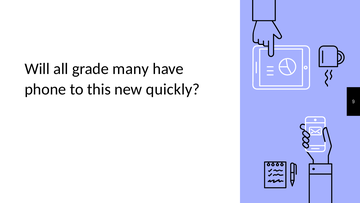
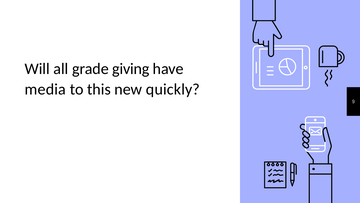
many: many -> giving
phone: phone -> media
